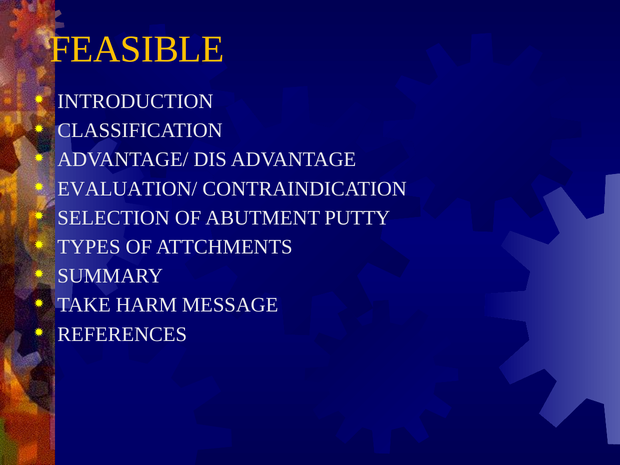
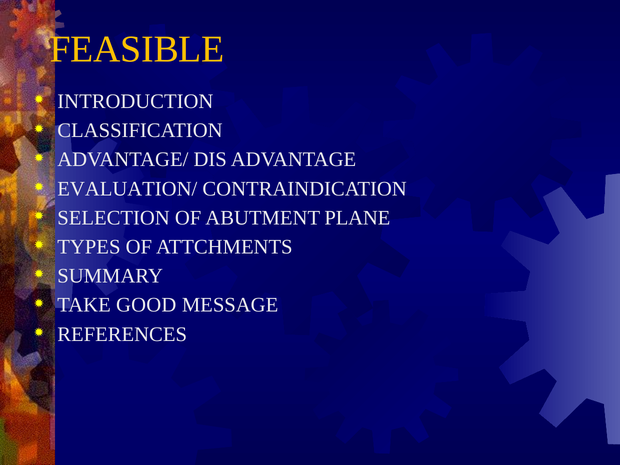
PUTTY: PUTTY -> PLANE
HARM: HARM -> GOOD
